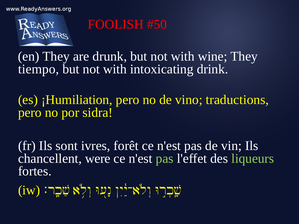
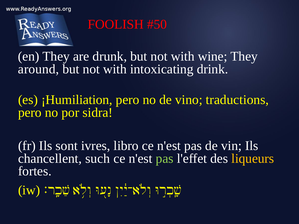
tiempo: tiempo -> around
forêt: forêt -> libro
were: were -> such
liqueurs colour: light green -> yellow
